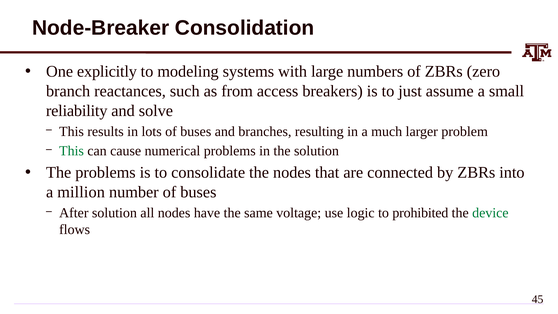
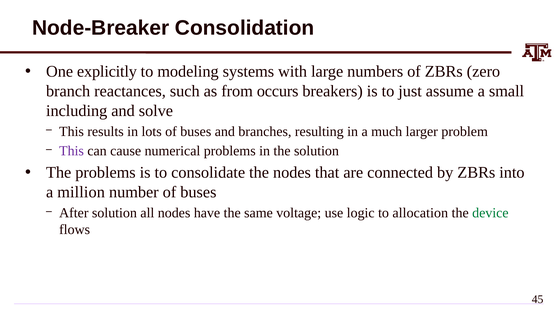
access: access -> occurs
reliability: reliability -> including
This at (71, 151) colour: green -> purple
prohibited: prohibited -> allocation
